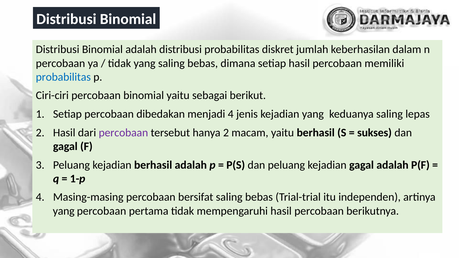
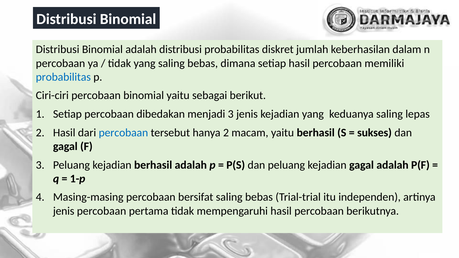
menjadi 4: 4 -> 3
percobaan at (123, 133) colour: purple -> blue
yang at (64, 211): yang -> jenis
